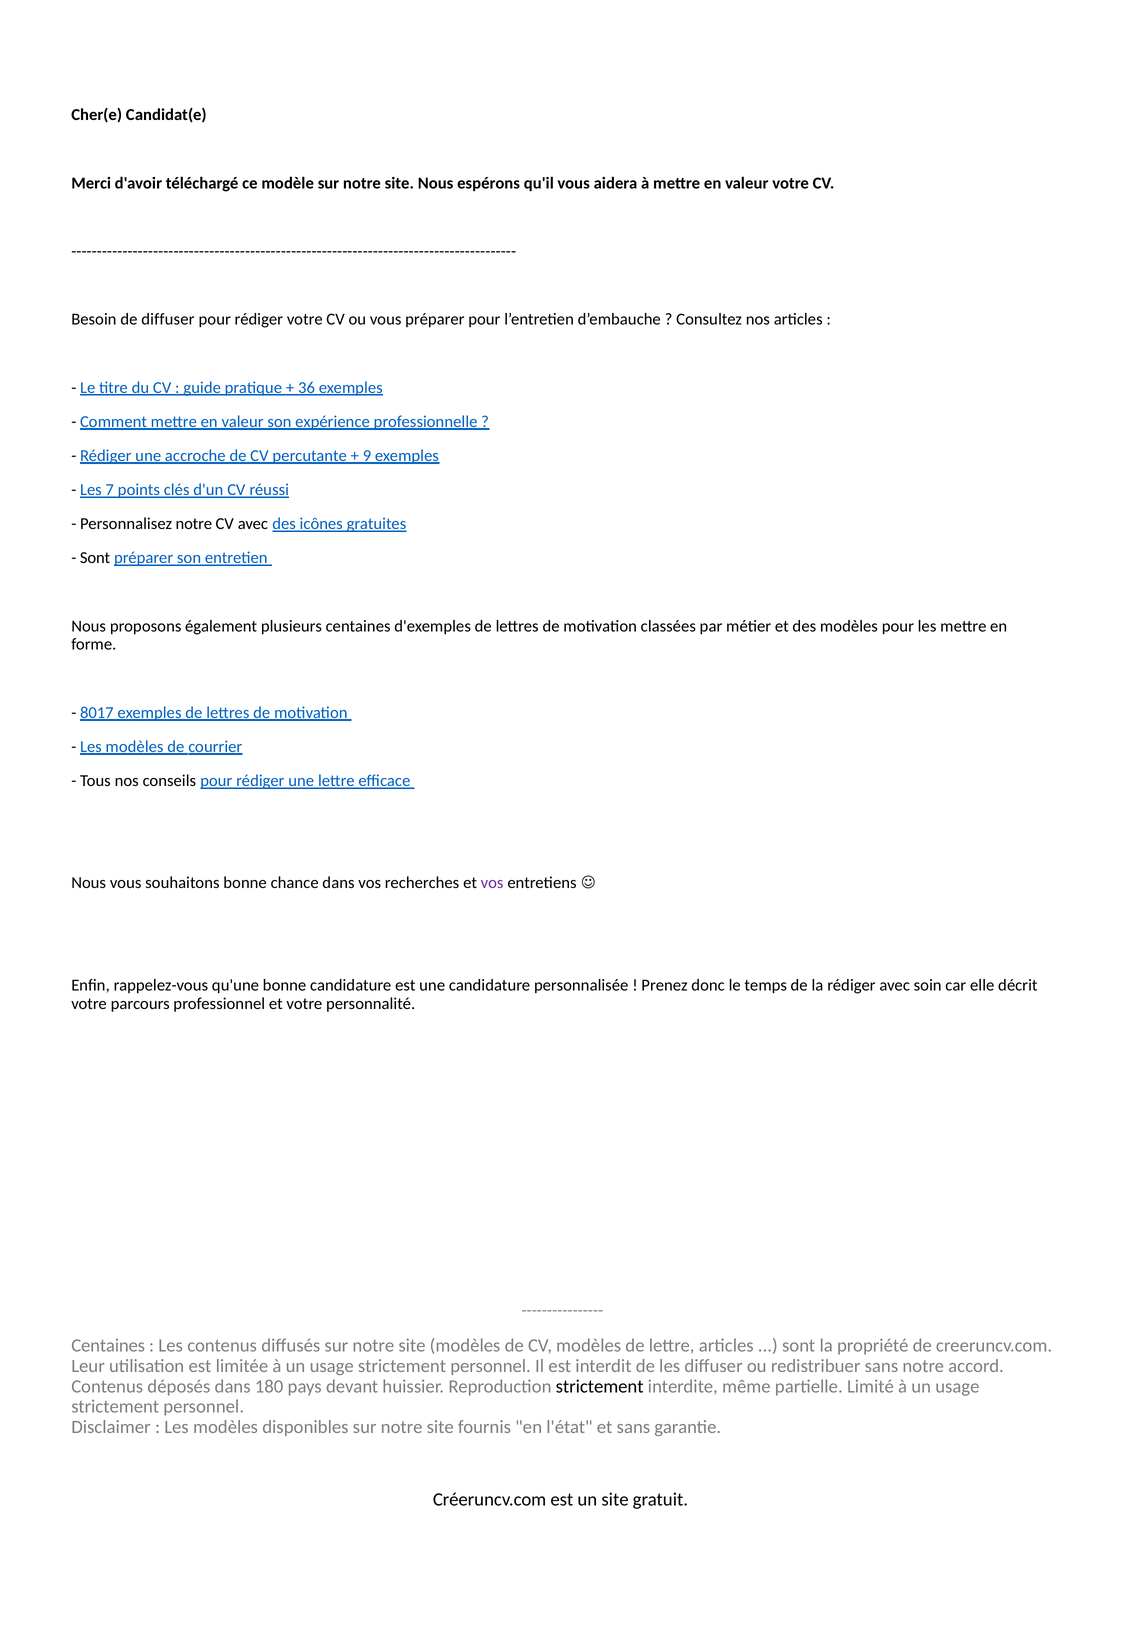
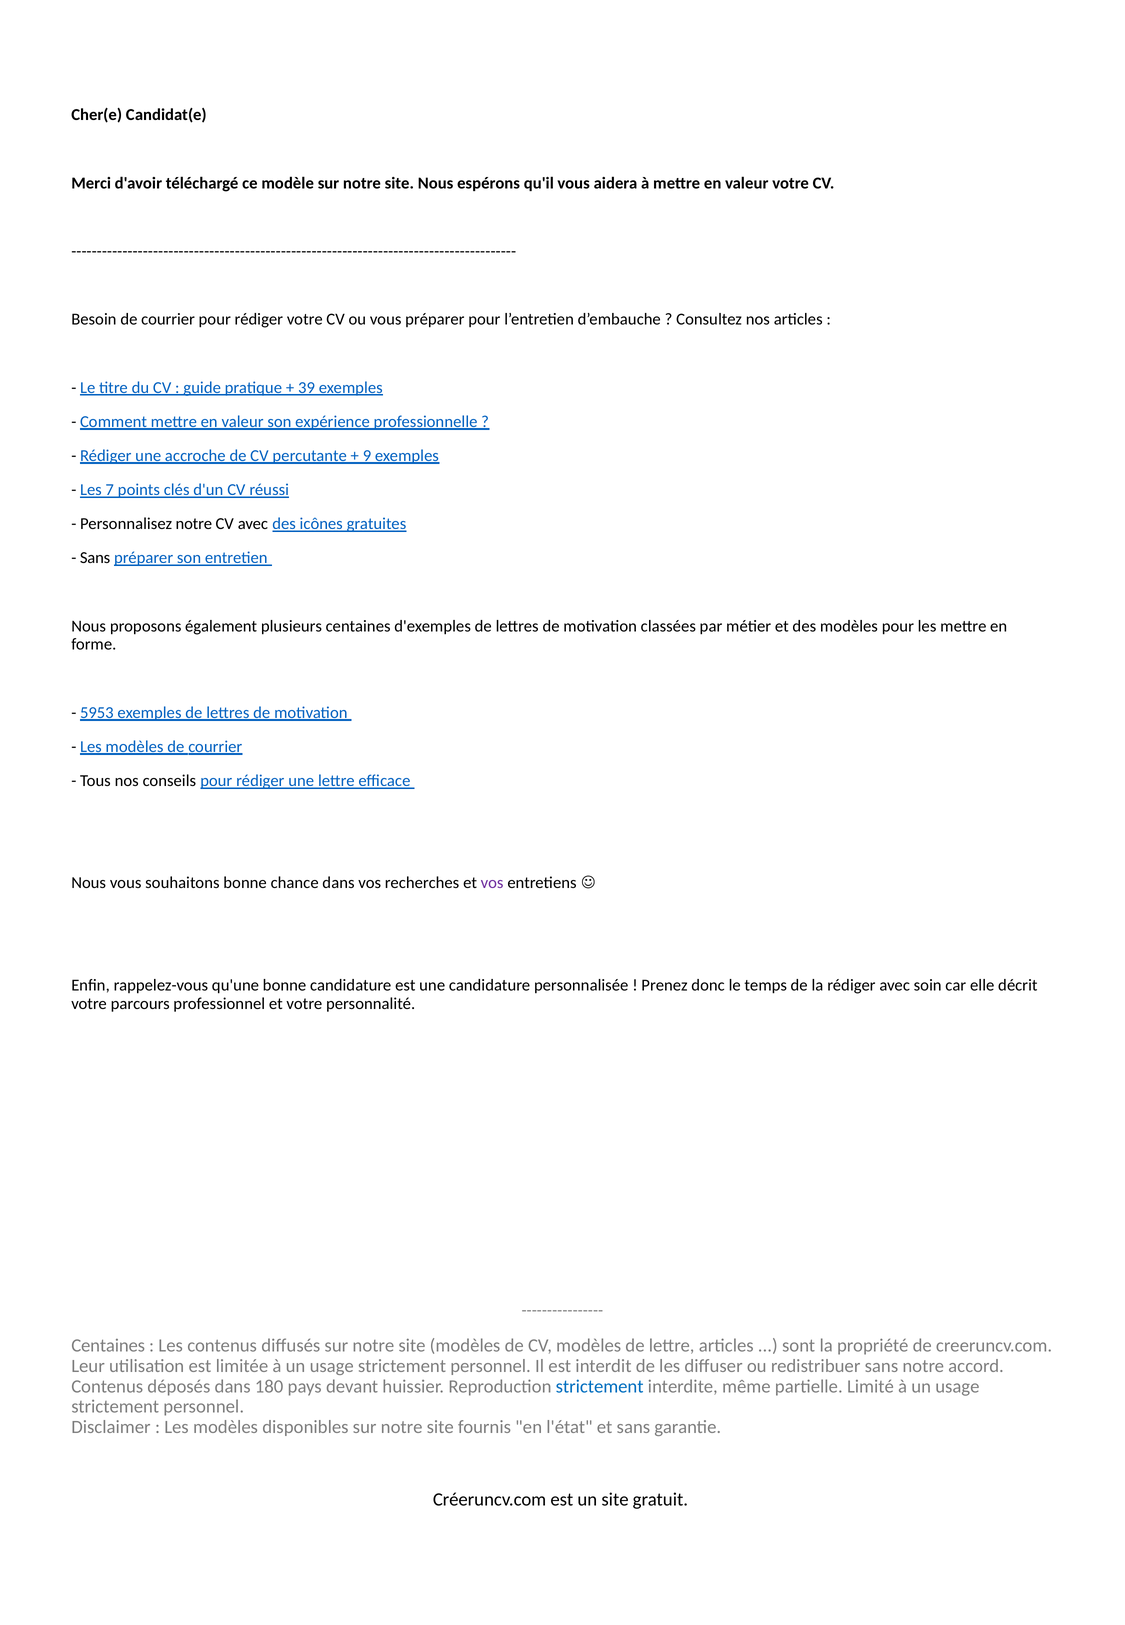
Besoin de diffuser: diffuser -> courrier
36: 36 -> 39
Sont at (95, 558): Sont -> Sans
8017: 8017 -> 5953
strictement at (600, 1386) colour: black -> blue
